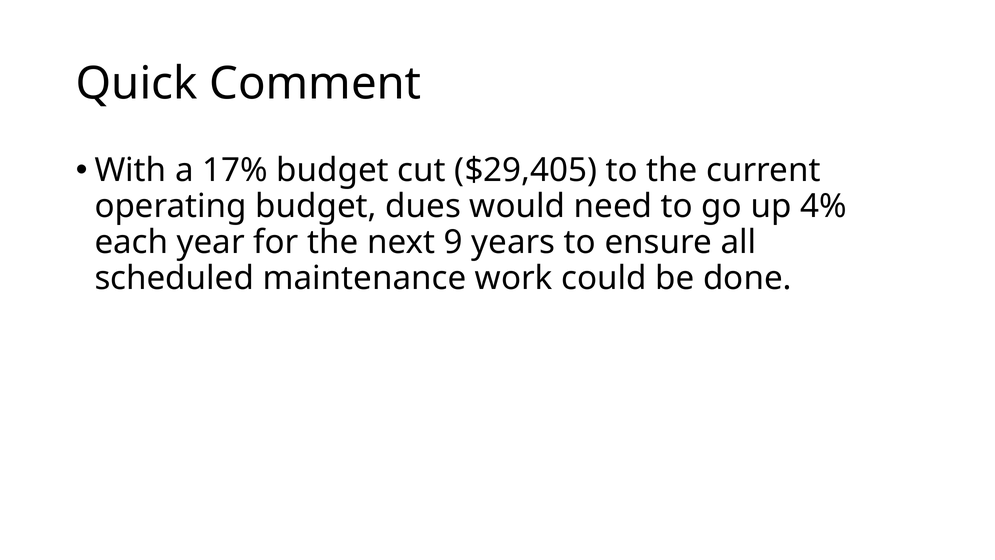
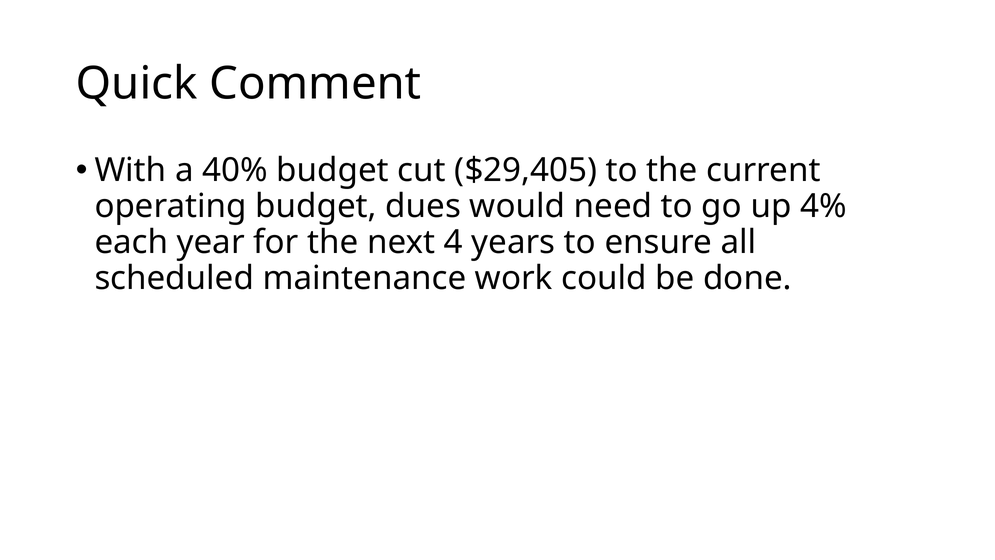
17%: 17% -> 40%
9: 9 -> 4
